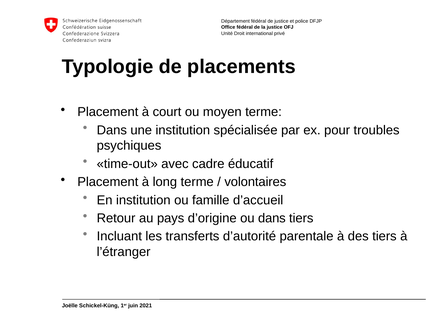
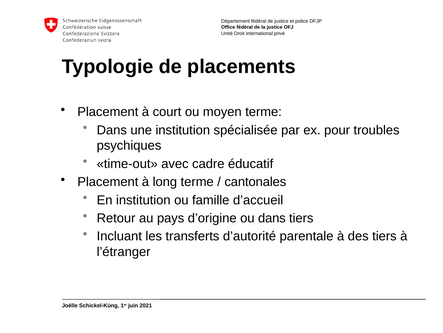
volontaires: volontaires -> cantonales
